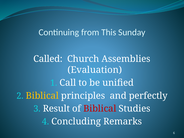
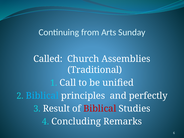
This: This -> Arts
Evaluation: Evaluation -> Traditional
Biblical at (42, 96) colour: yellow -> light blue
